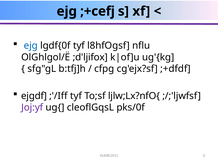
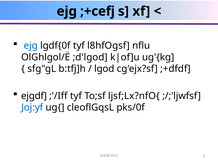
;d'ljifox: ;d'ljifox -> ;d'lgod
cfpg: cfpg -> lgod
ljlw;Lx?nfO{: ljlw;Lx?nfO{ -> ljsf;Lx?nfO{
Joj:yf colour: purple -> blue
